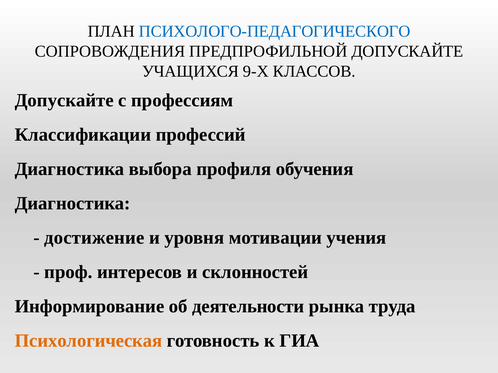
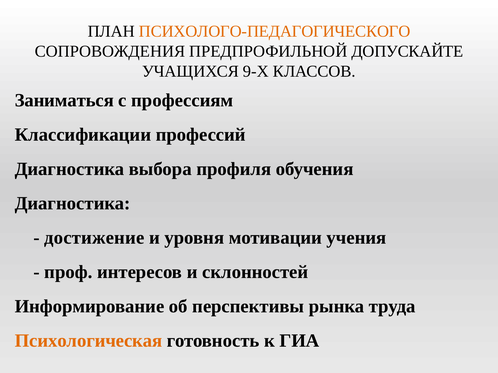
ПСИХОЛОГО-ПЕДАГОГИЧЕСКОГО colour: blue -> orange
Допускайте at (64, 101): Допускайте -> Заниматься
деятельности: деятельности -> перспективы
